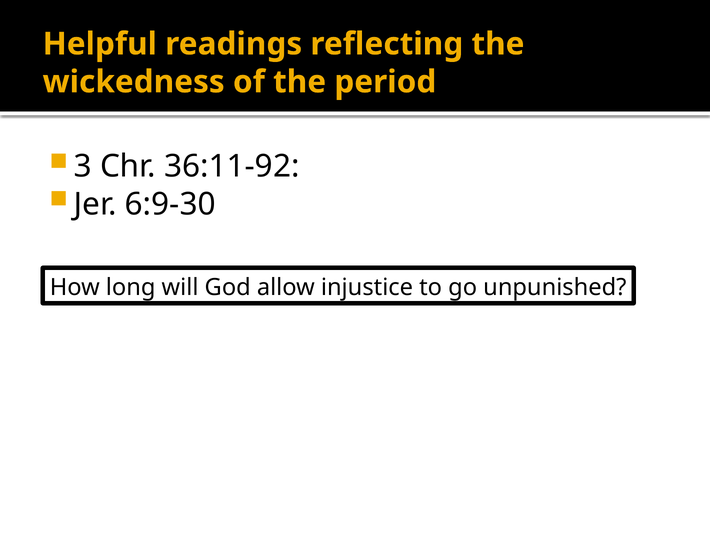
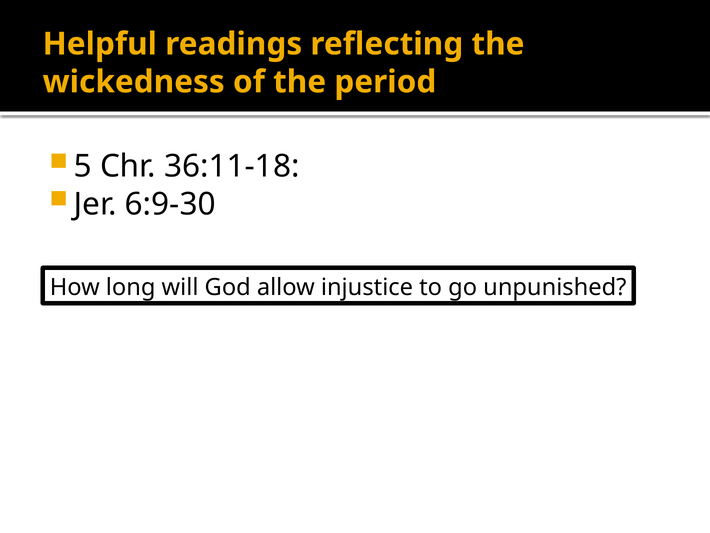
3: 3 -> 5
36:11-92: 36:11-92 -> 36:11-18
